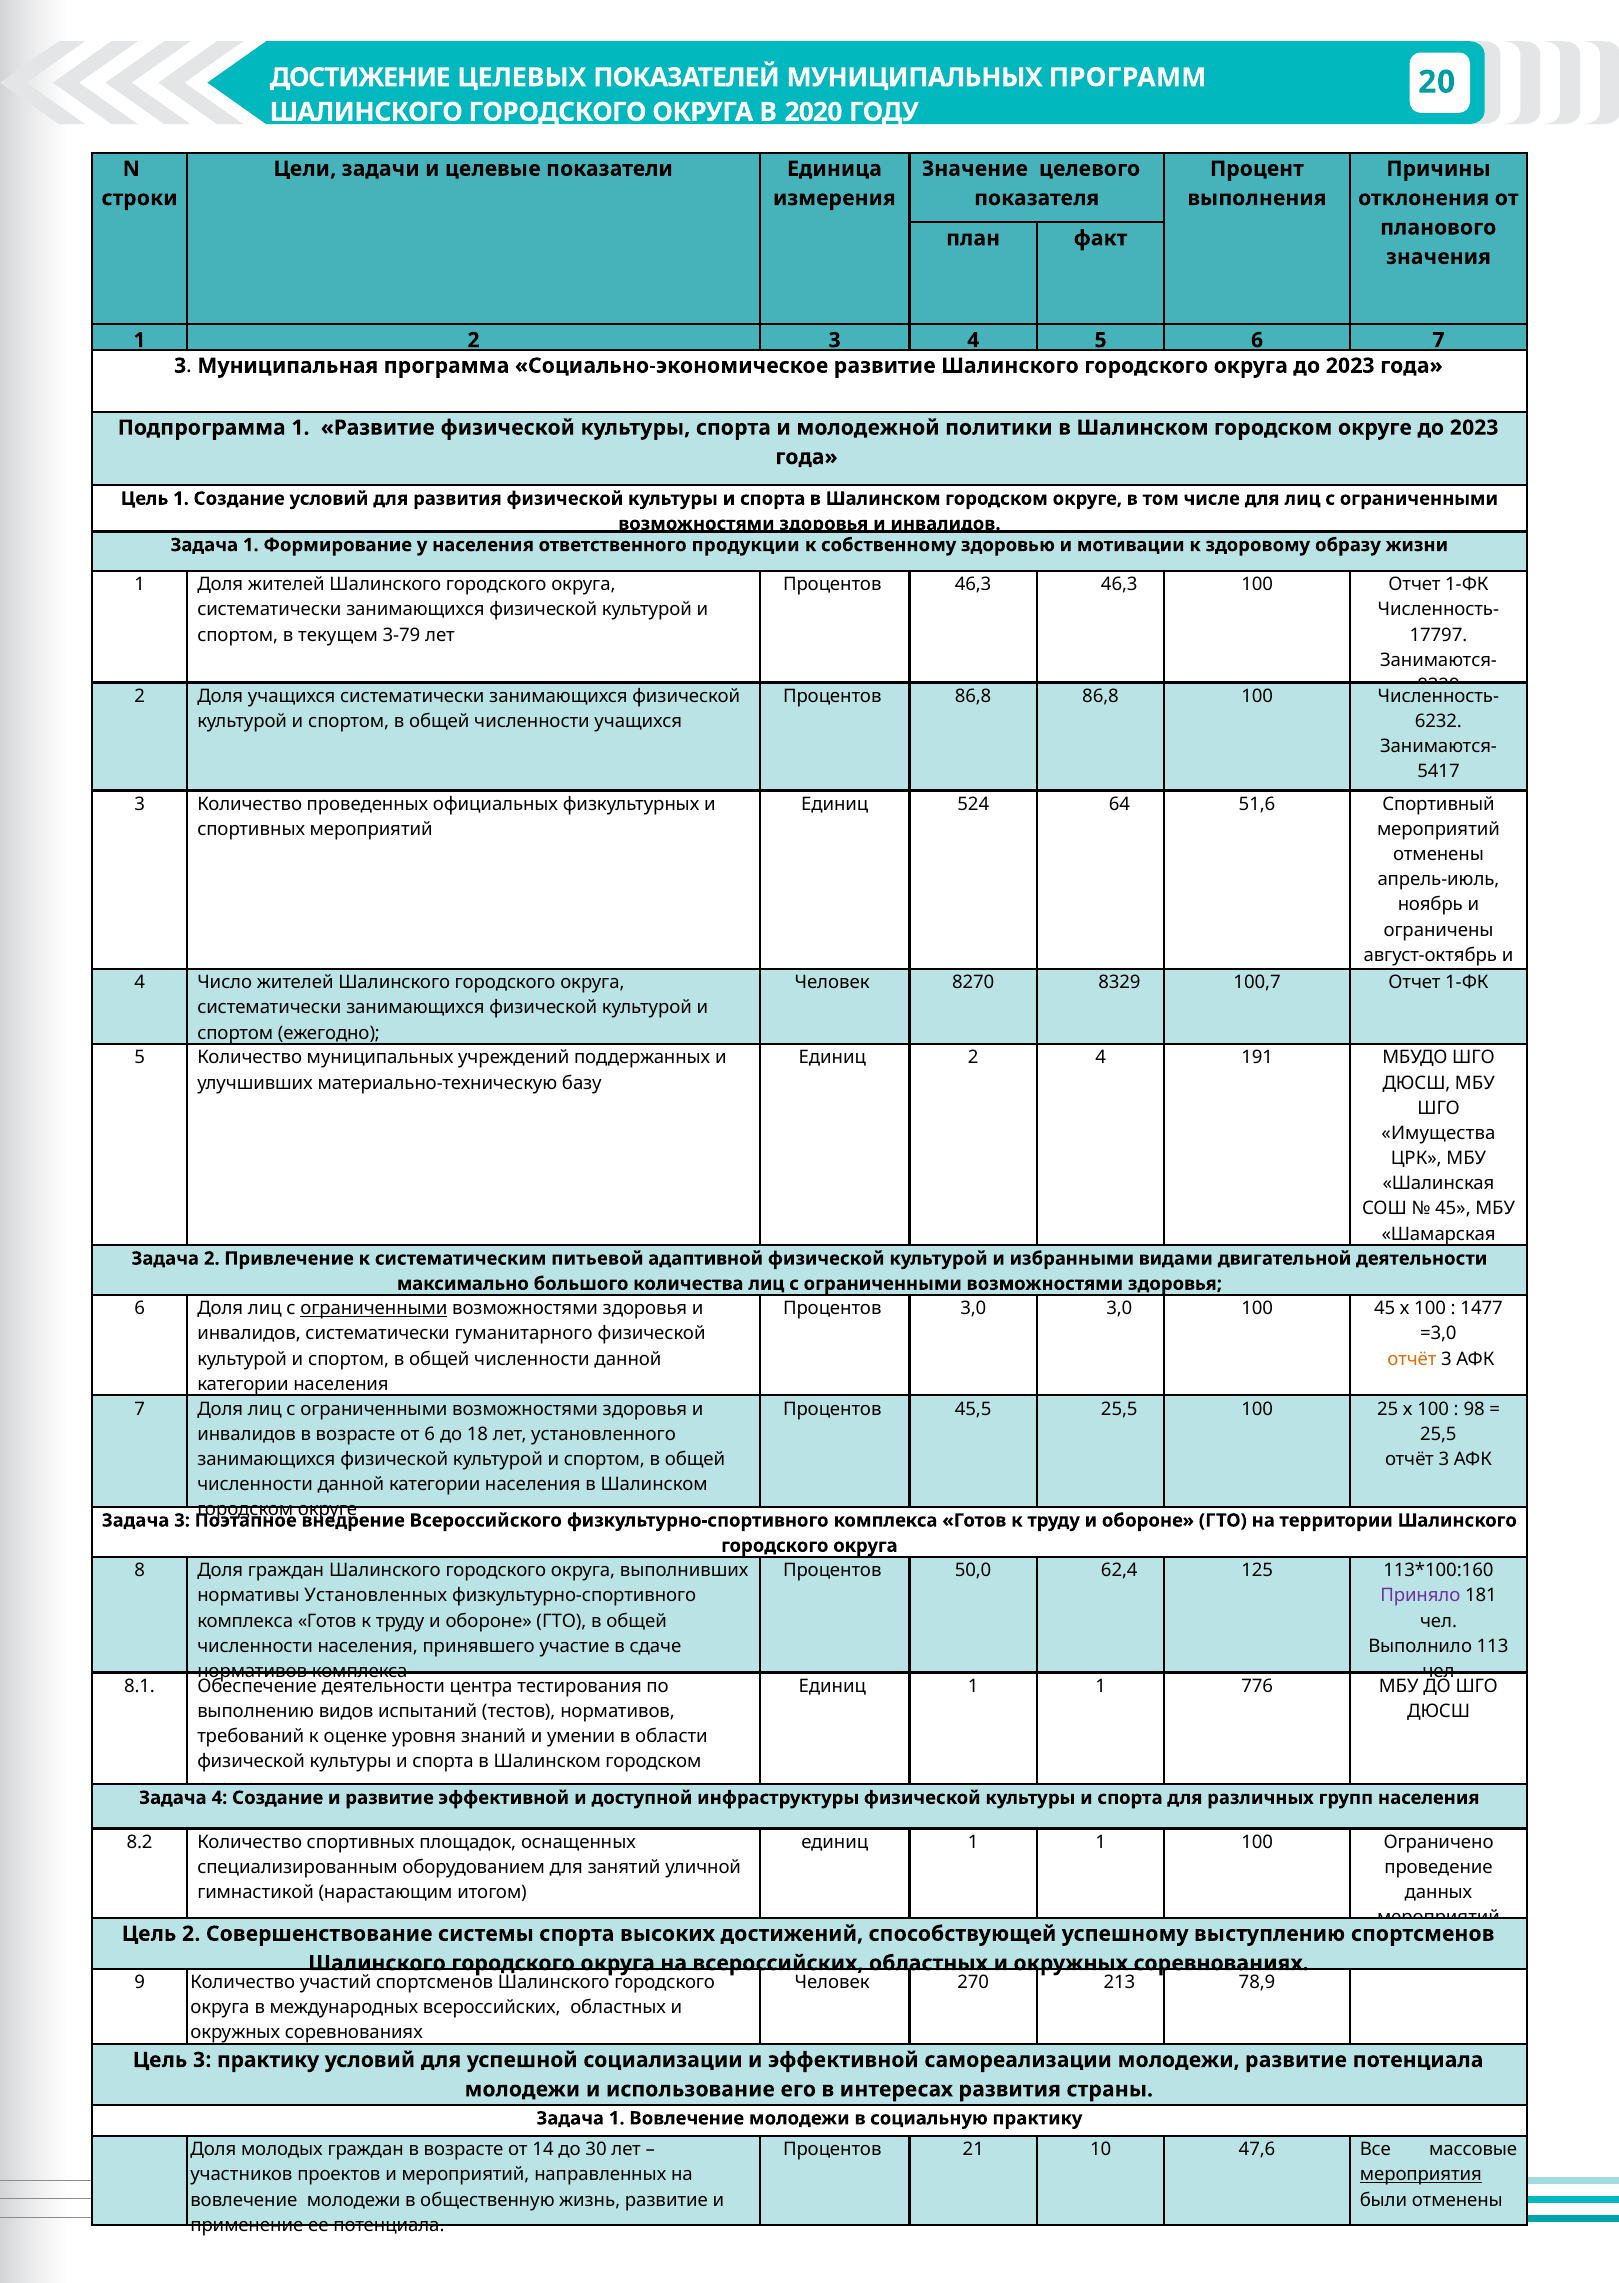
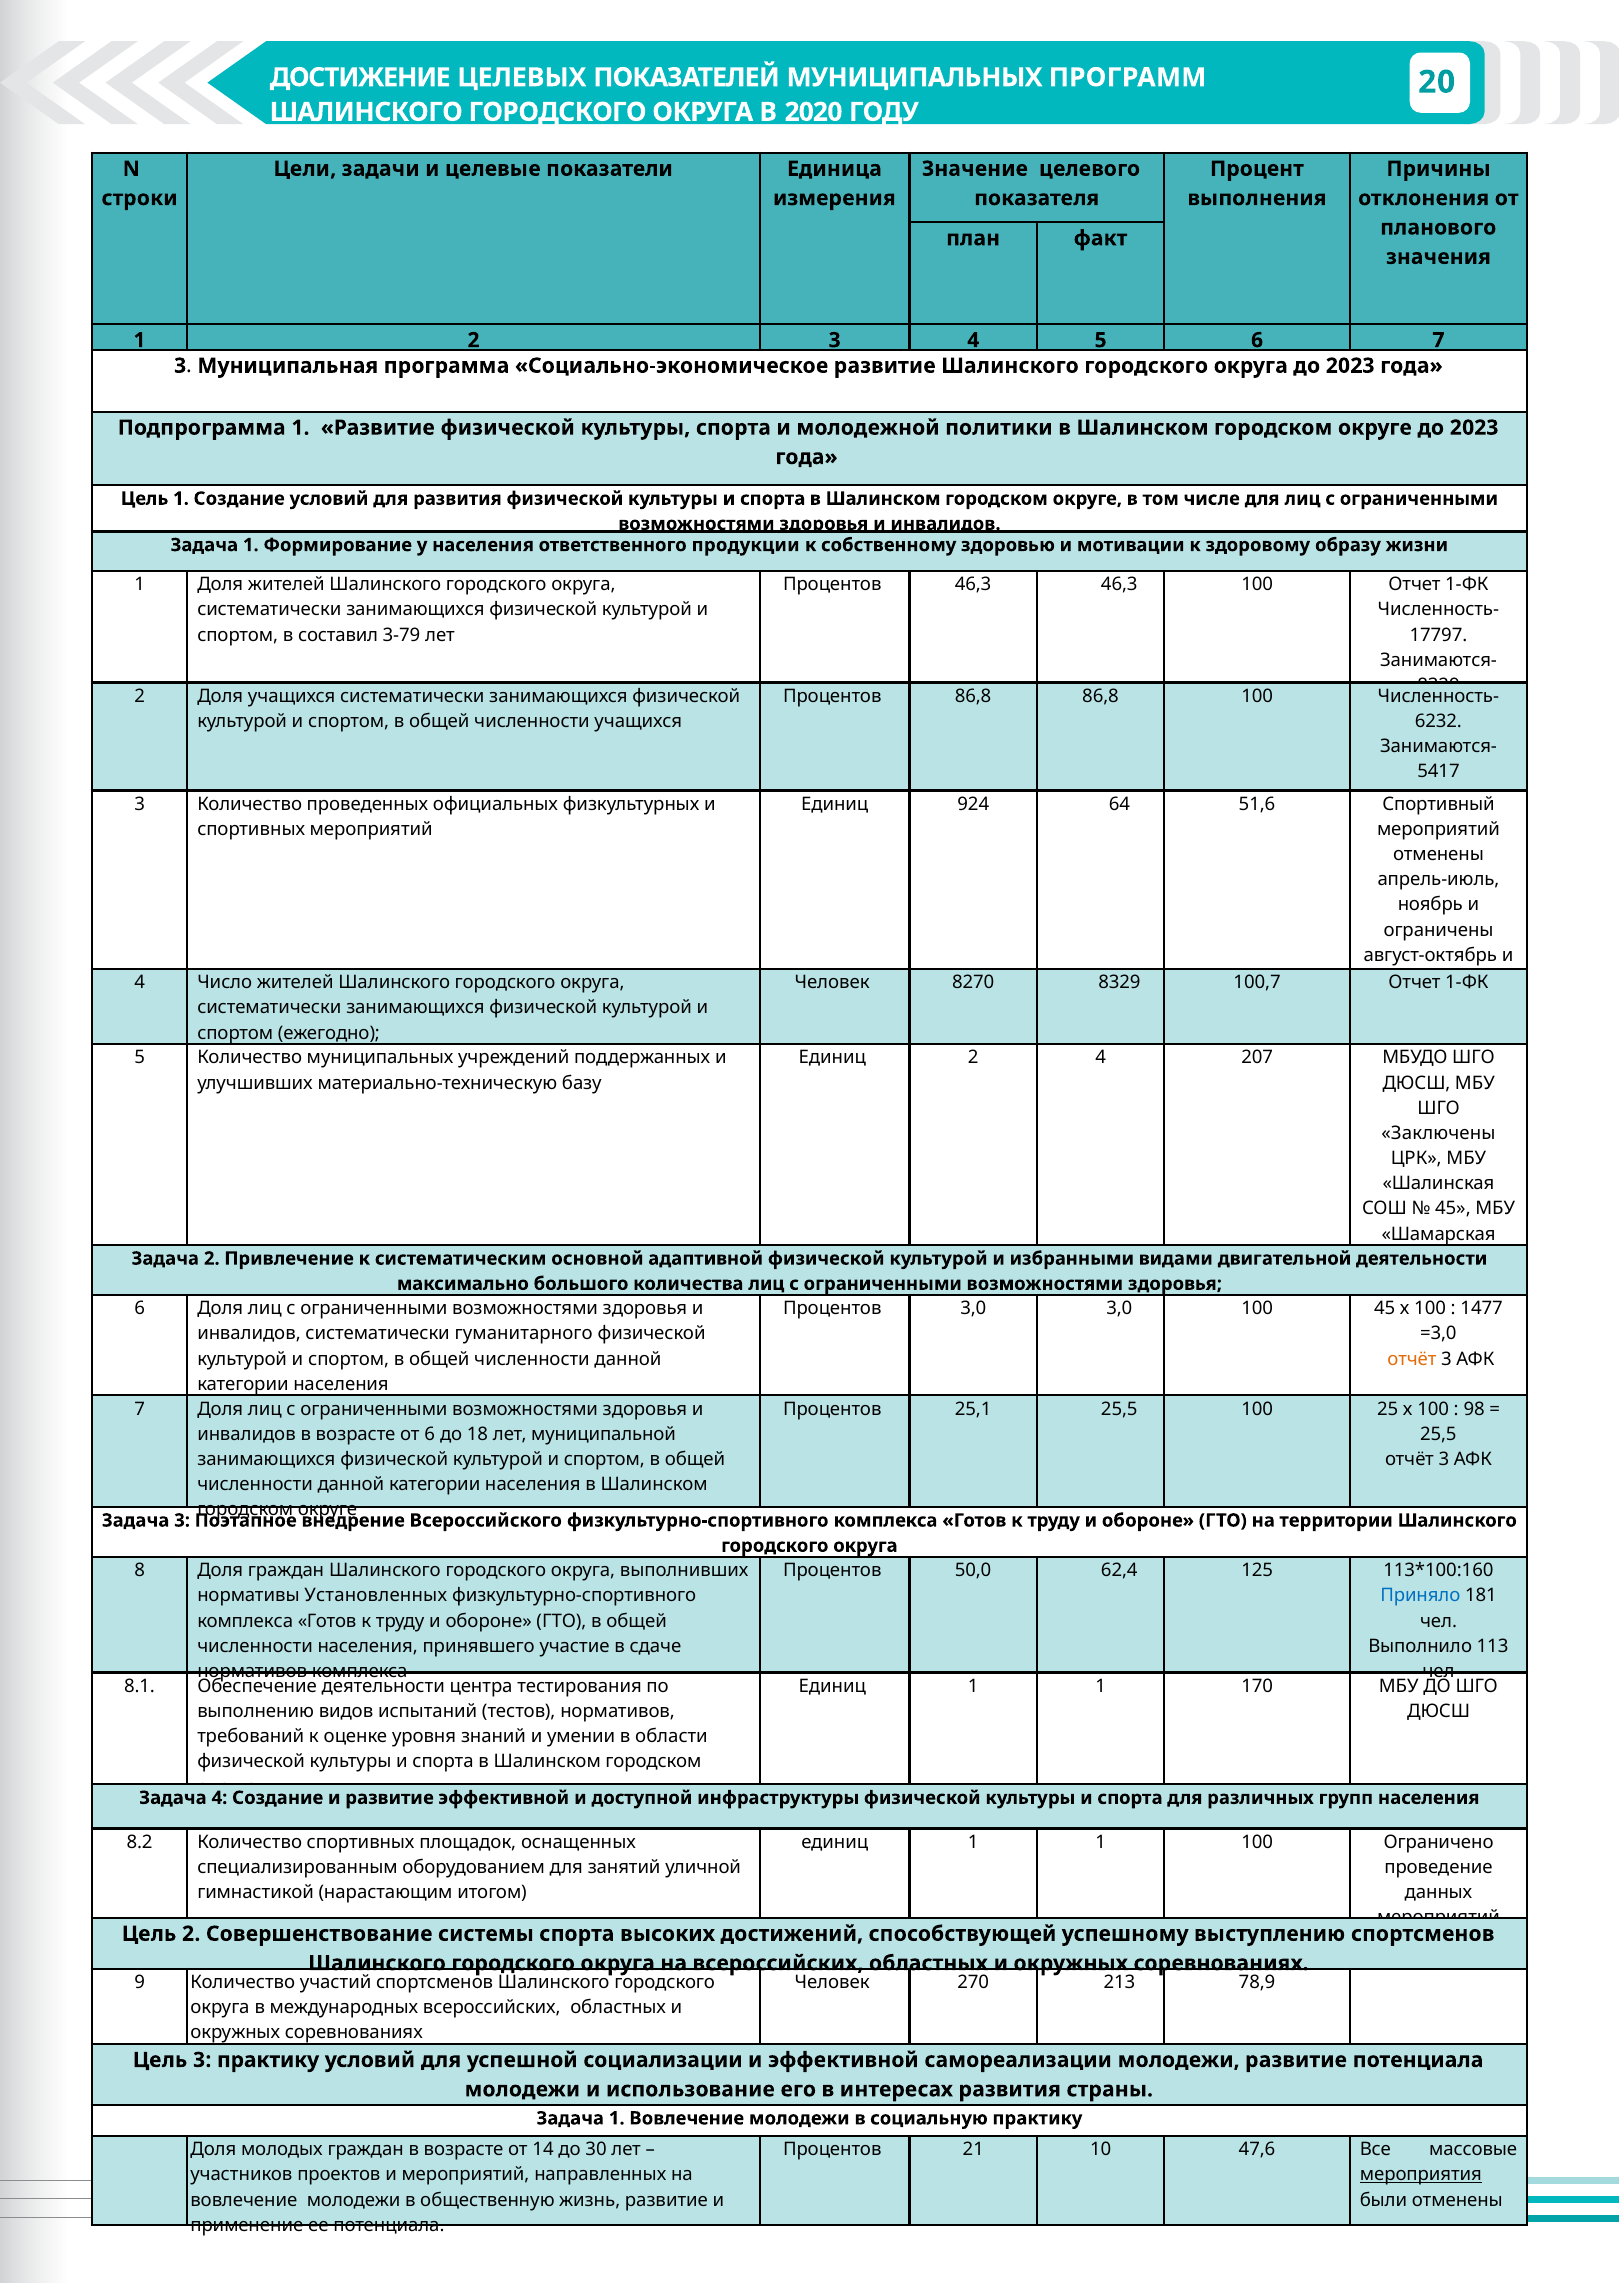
текущем: текущем -> составил
524: 524 -> 924
191: 191 -> 207
Имущества: Имущества -> Заключены
питьевой: питьевой -> основной
ограниченными at (374, 1309) underline: present -> none
45,5: 45,5 -> 25,1
установленного: установленного -> муниципальной
Приняло colour: purple -> blue
776: 776 -> 170
